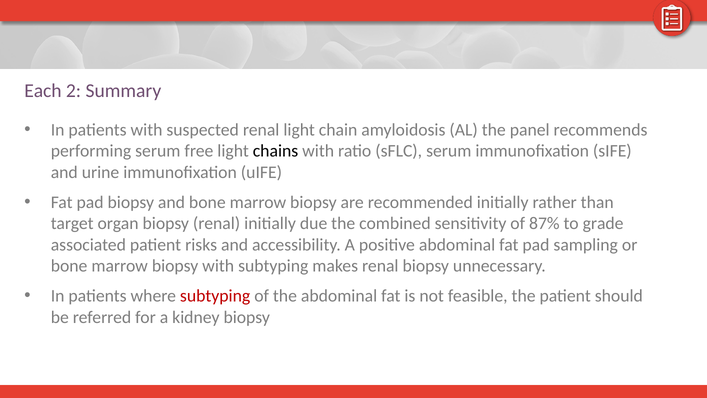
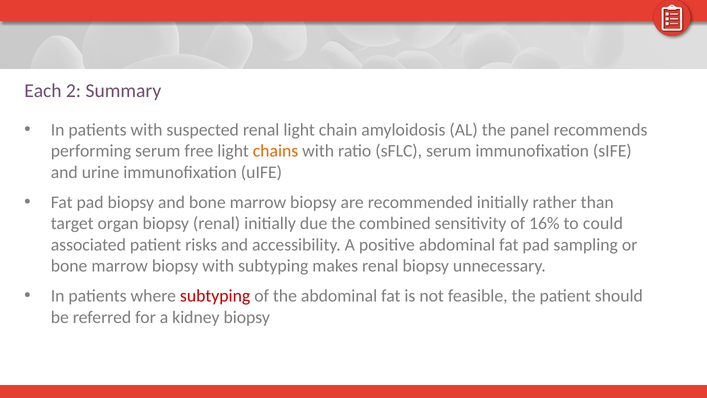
chains colour: black -> orange
87%: 87% -> 16%
grade: grade -> could
